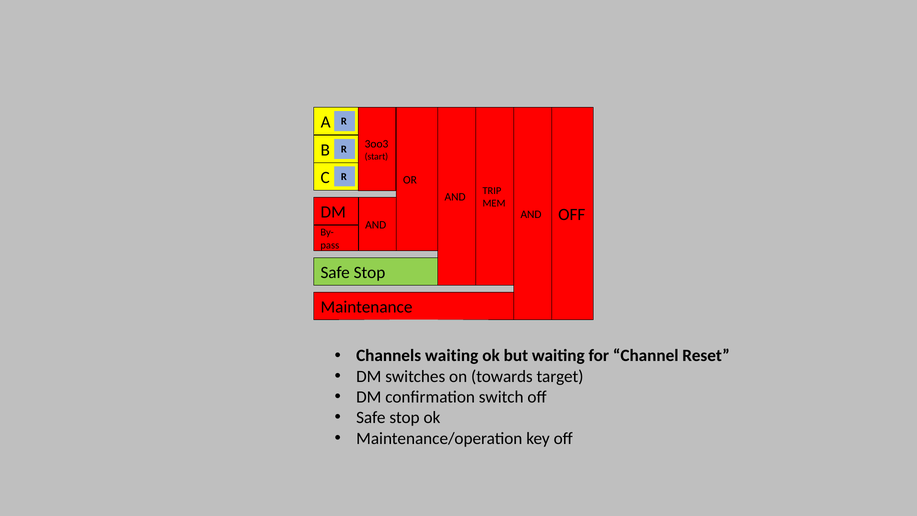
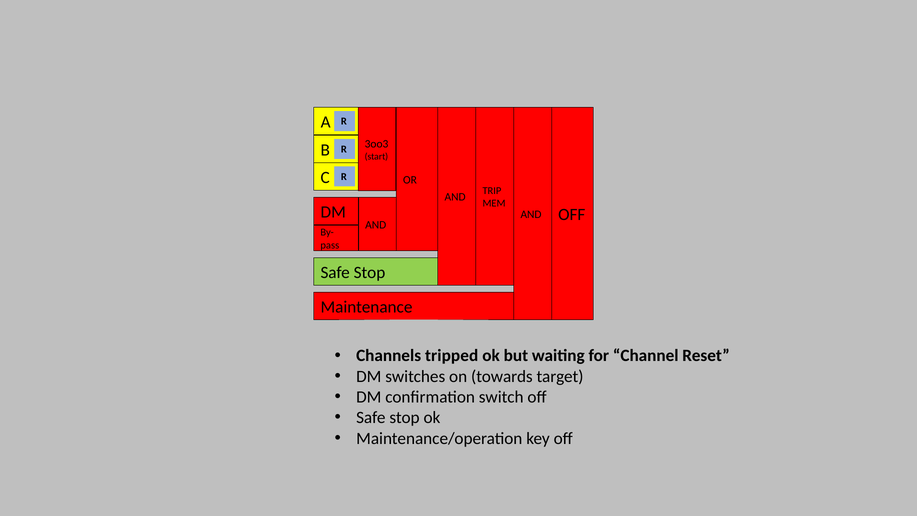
Channels waiting: waiting -> tripped
